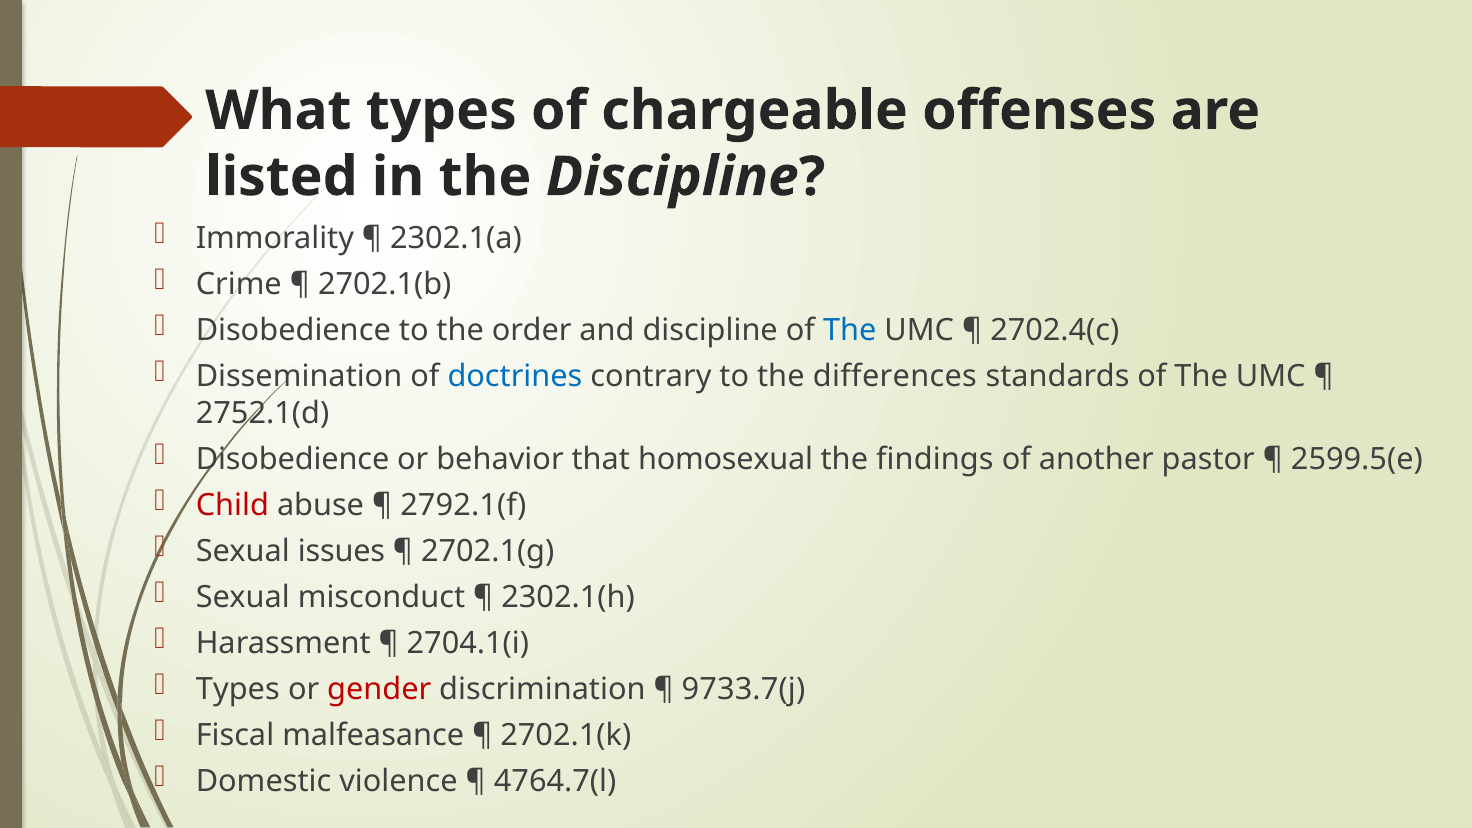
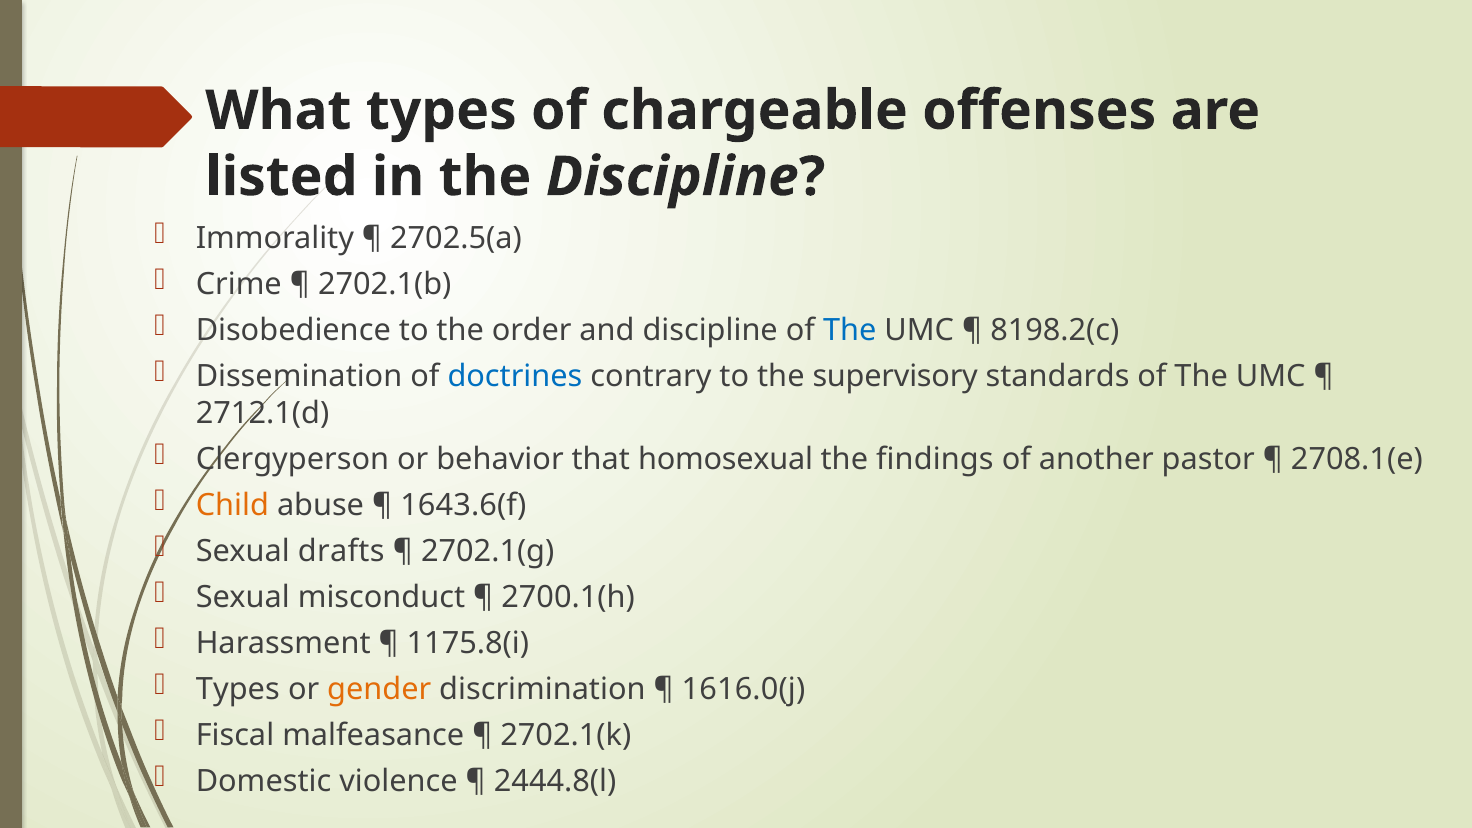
2302.1(a: 2302.1(a -> 2702.5(a
2702.4(c: 2702.4(c -> 8198.2(c
differences: differences -> supervisory
2752.1(d: 2752.1(d -> 2712.1(d
Disobedience at (293, 459): Disobedience -> Clergyperson
2599.5(e: 2599.5(e -> 2708.1(e
Child colour: red -> orange
2792.1(f: 2792.1(f -> 1643.6(f
issues: issues -> drafts
2302.1(h: 2302.1(h -> 2700.1(h
2704.1(i: 2704.1(i -> 1175.8(i
gender colour: red -> orange
9733.7(j: 9733.7(j -> 1616.0(j
4764.7(l: 4764.7(l -> 2444.8(l
